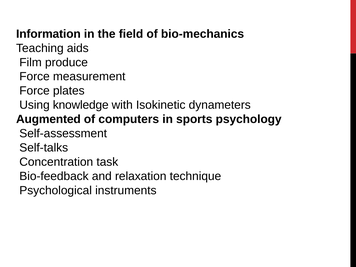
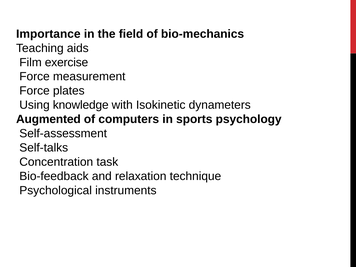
Information: Information -> Importance
produce: produce -> exercise
